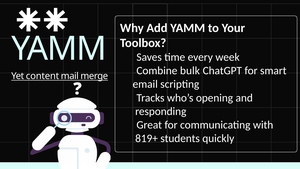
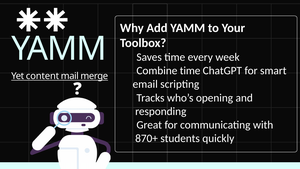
bulk at (190, 71): bulk -> time
819+: 819+ -> 870+
